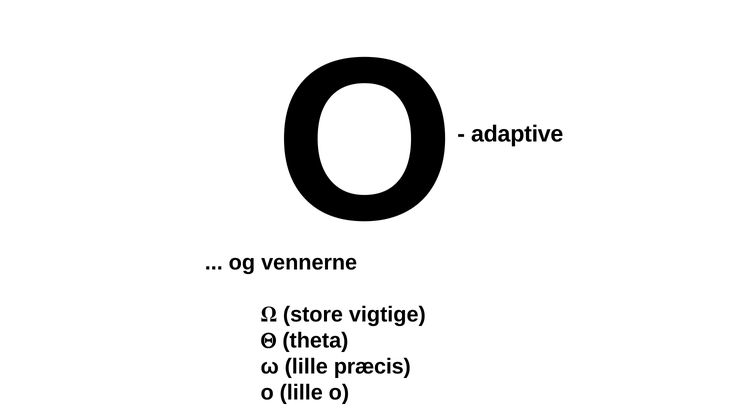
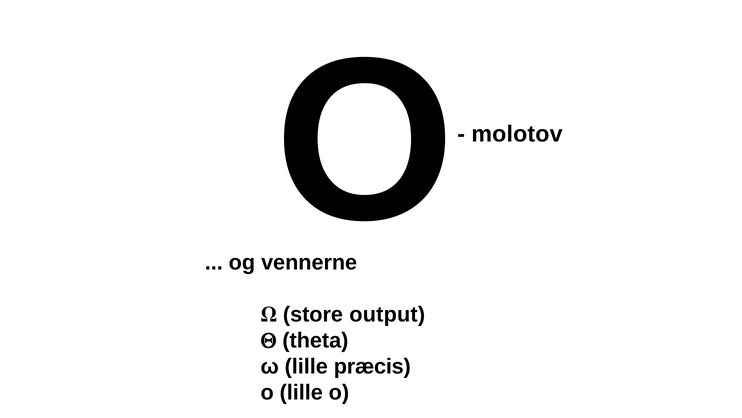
adaptive: adaptive -> molotov
vigtige: vigtige -> output
